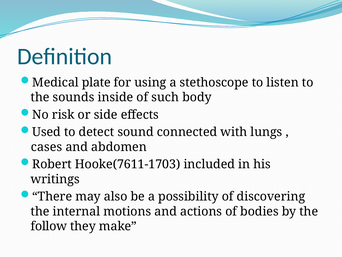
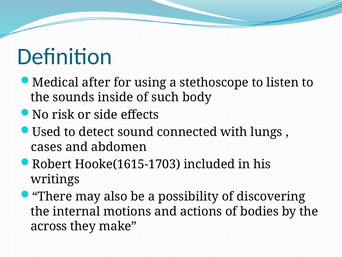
plate: plate -> after
Hooke(7611-1703: Hooke(7611-1703 -> Hooke(1615-1703
follow: follow -> across
